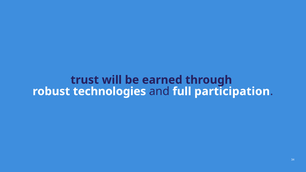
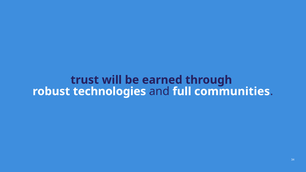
participation: participation -> communities
